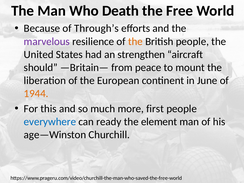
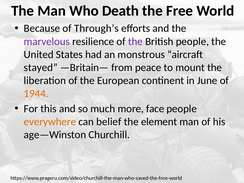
the at (135, 41) colour: orange -> purple
strengthen: strengthen -> monstrous
should: should -> stayed
first: first -> face
everywhere colour: blue -> orange
ready: ready -> belief
